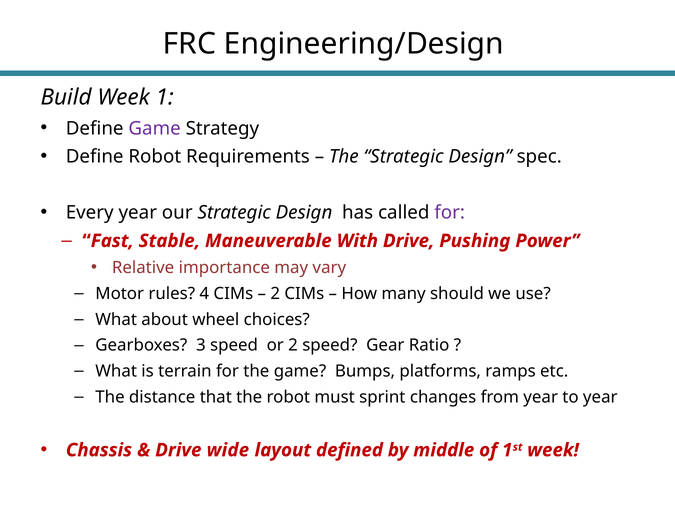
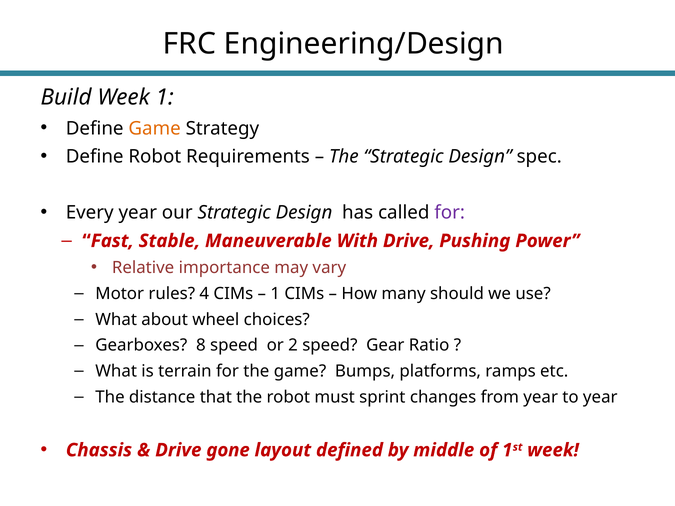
Game at (155, 128) colour: purple -> orange
2 at (275, 294): 2 -> 1
3: 3 -> 8
wide: wide -> gone
